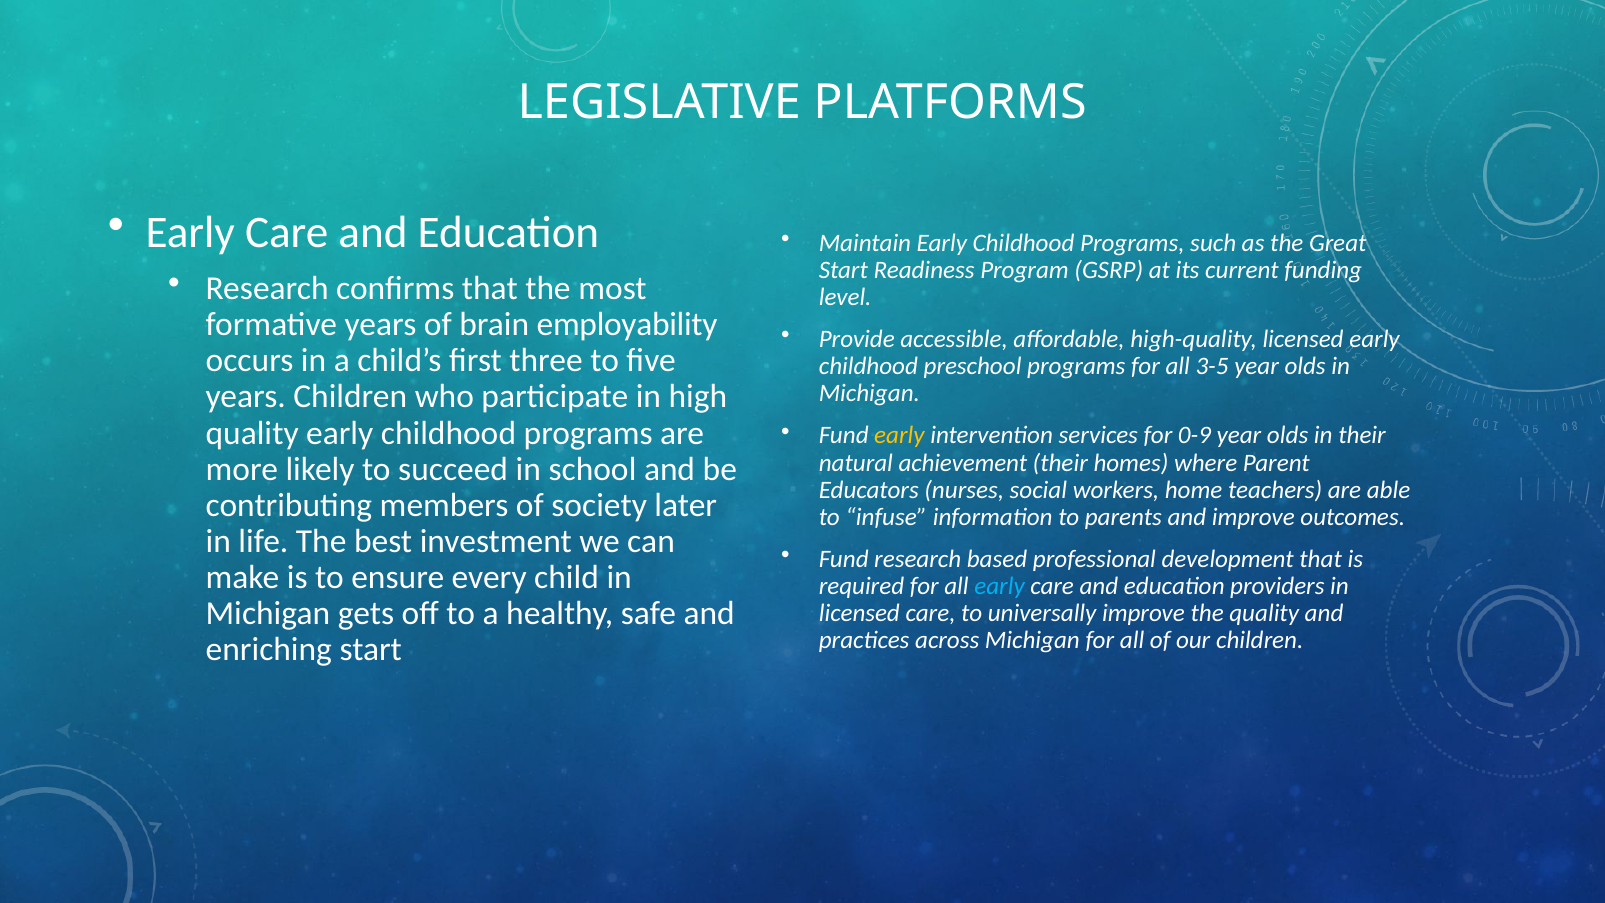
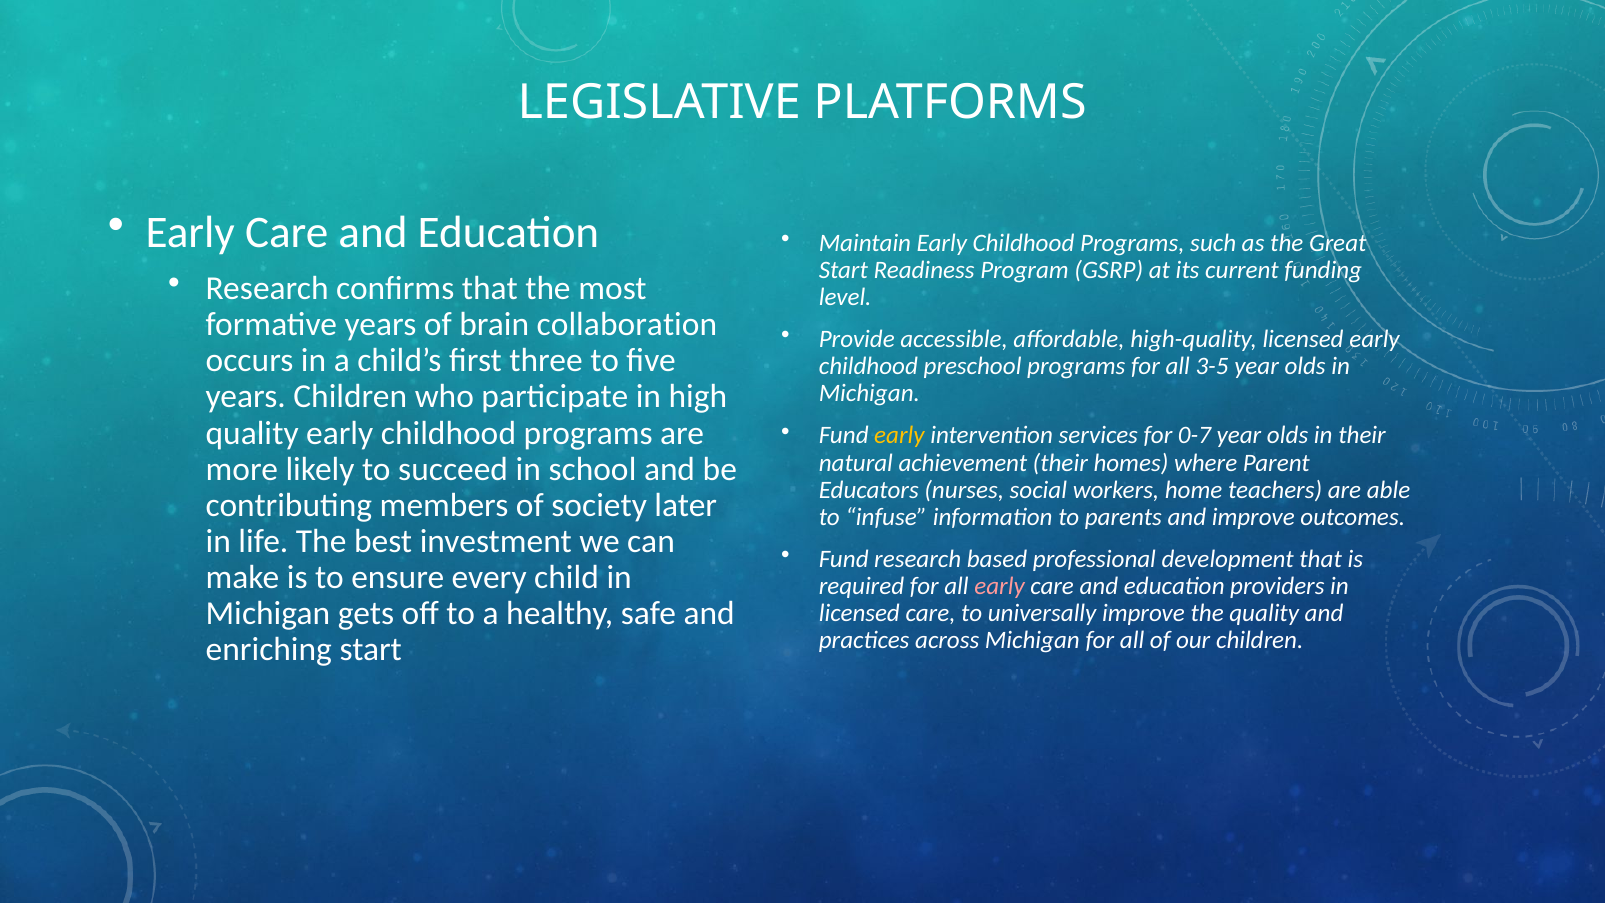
employability: employability -> collaboration
0-9: 0-9 -> 0-7
early at (1000, 586) colour: light blue -> pink
